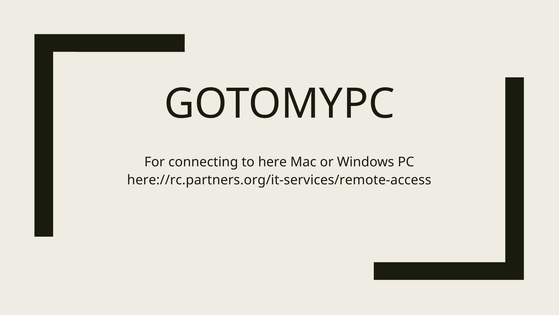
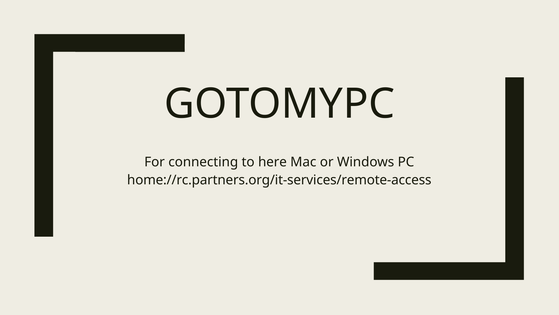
here://rc.partners.org/it-services/remote-access: here://rc.partners.org/it-services/remote-access -> home://rc.partners.org/it-services/remote-access
